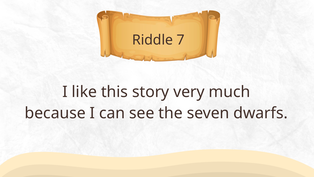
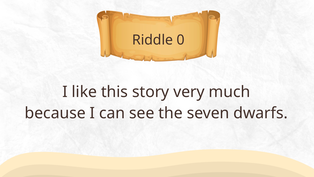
7: 7 -> 0
